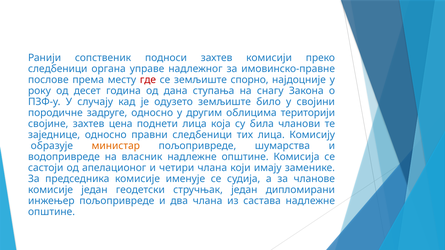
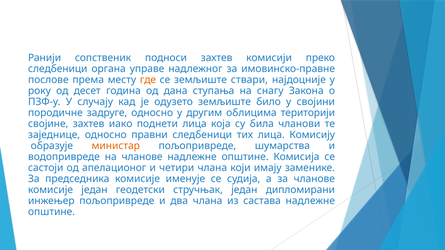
где colour: red -> orange
спорно: спорно -> ствари
цена: цена -> иако
на власник: власник -> чланове
